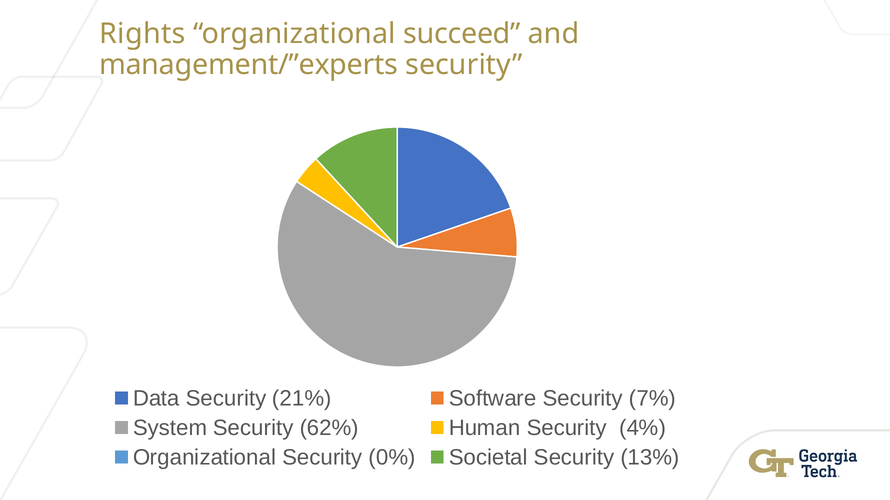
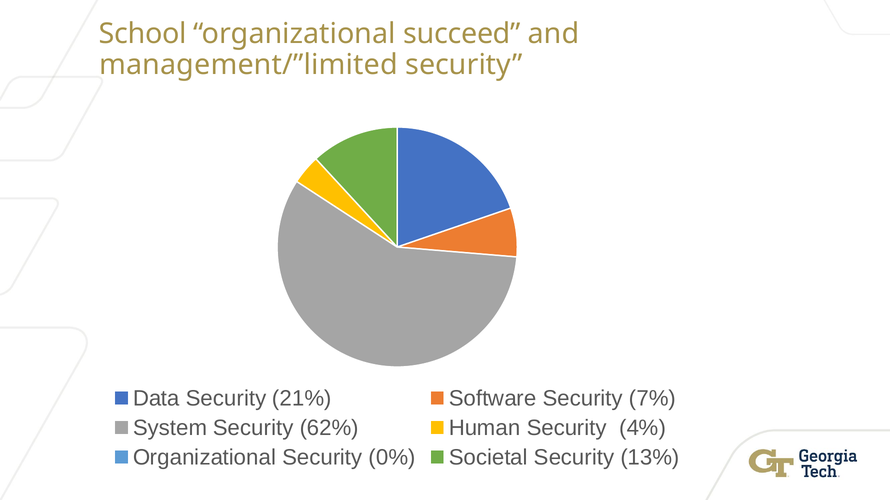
Rights: Rights -> School
management/”experts: management/”experts -> management/”limited
